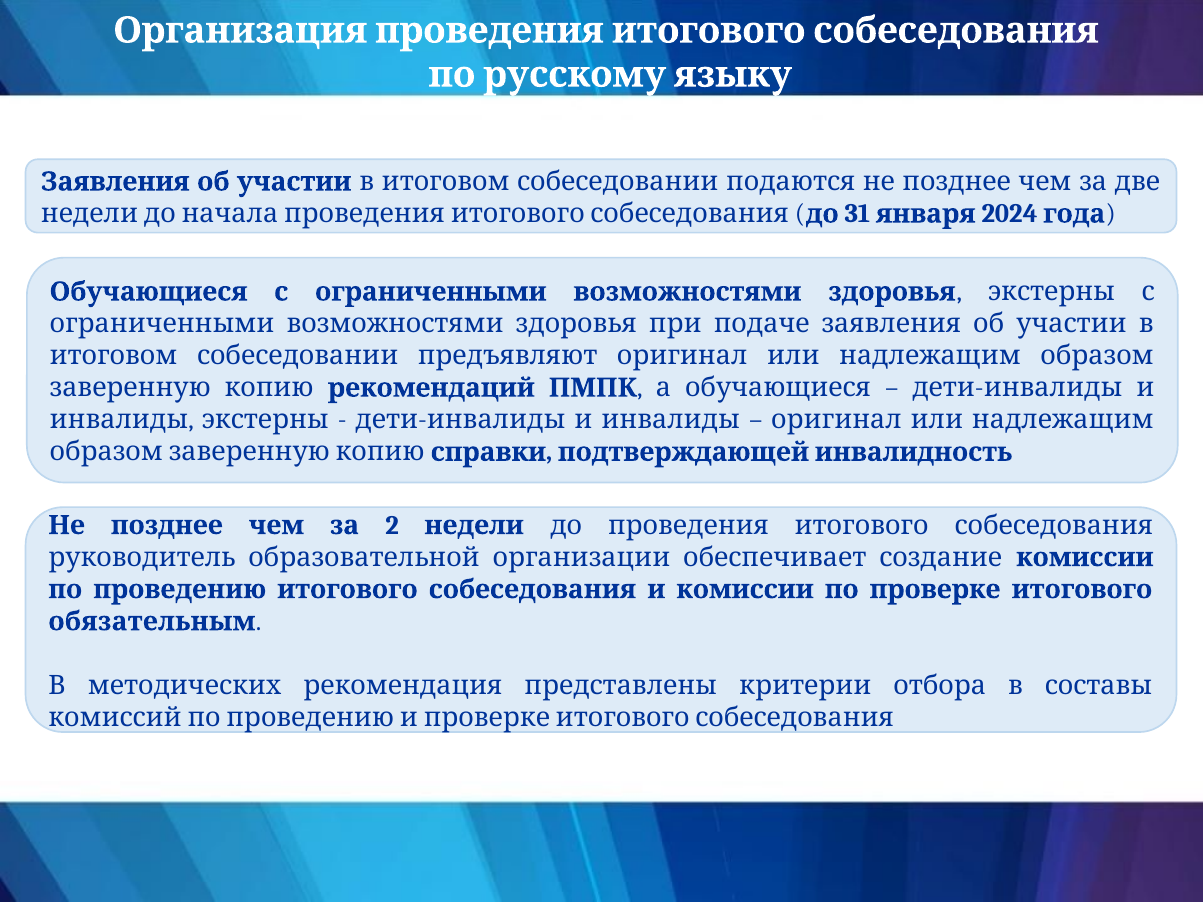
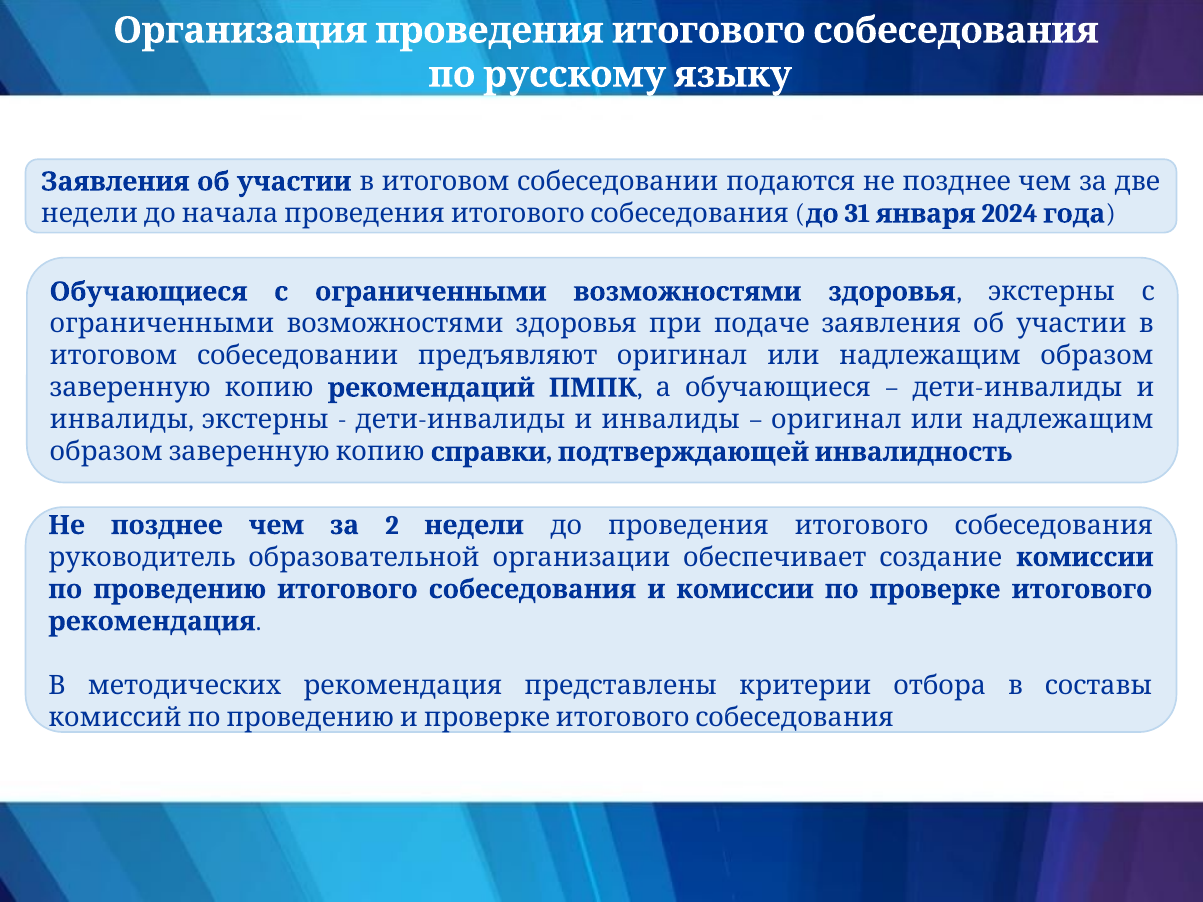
обязательным at (152, 622): обязательным -> рекомендация
